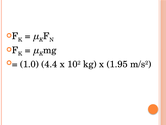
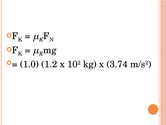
4.4: 4.4 -> 1.2
1.95: 1.95 -> 3.74
